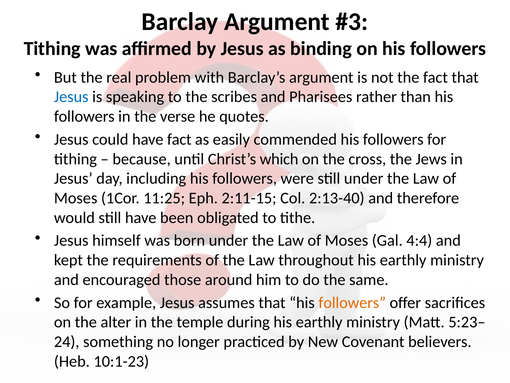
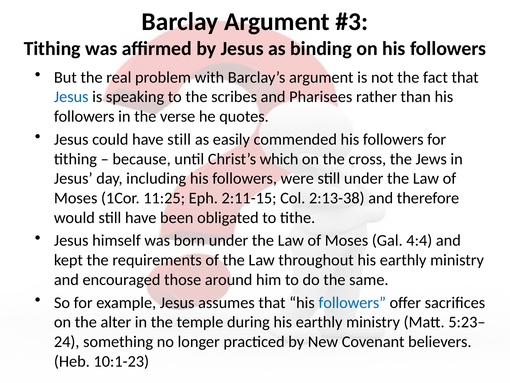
have fact: fact -> still
2:13-40: 2:13-40 -> 2:13-38
followers at (352, 302) colour: orange -> blue
